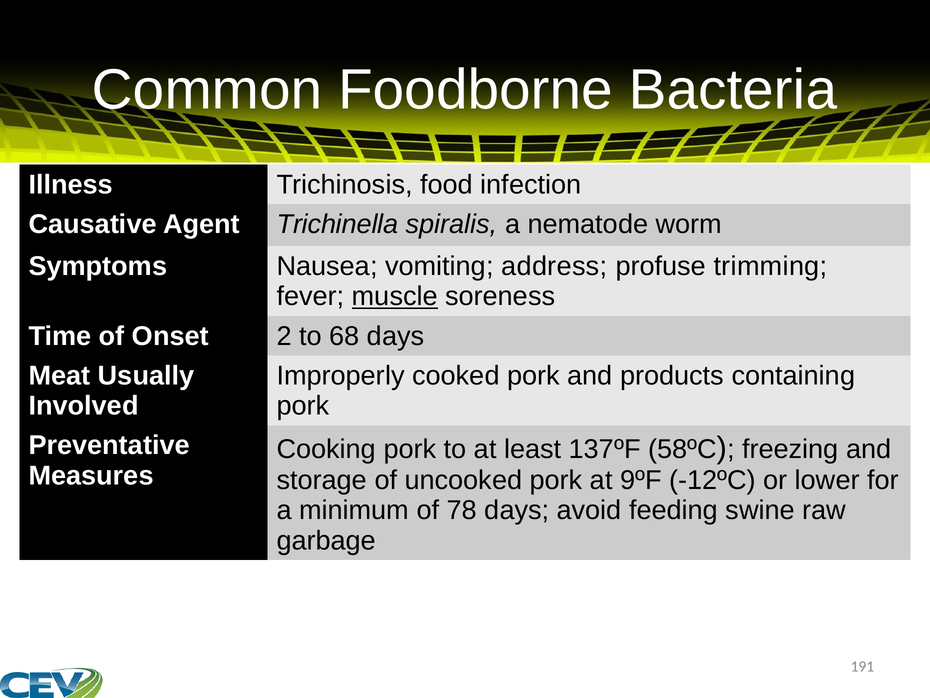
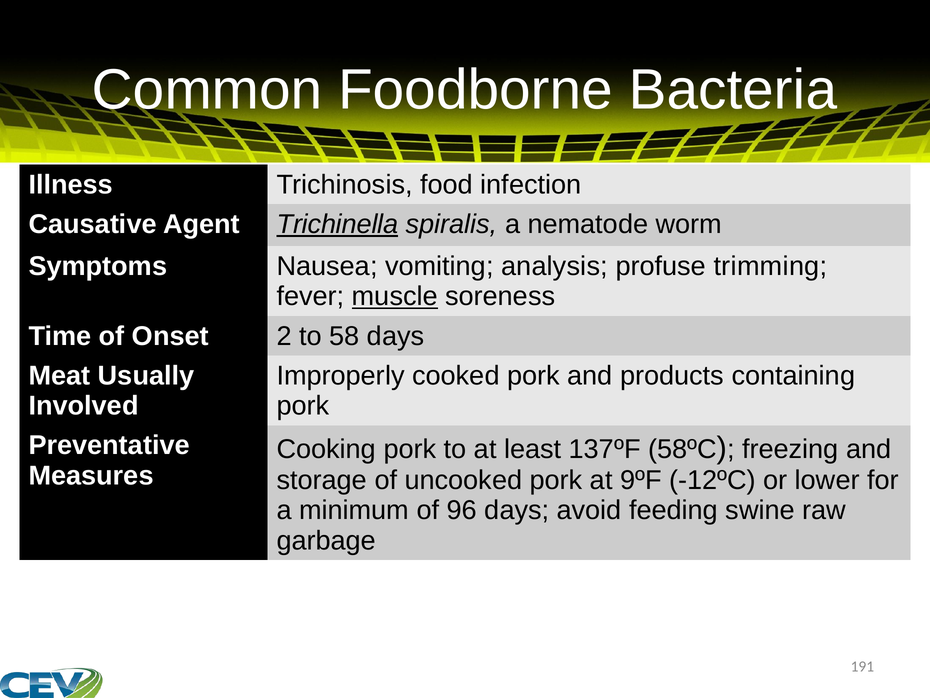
Trichinella underline: none -> present
address: address -> analysis
68: 68 -> 58
78: 78 -> 96
